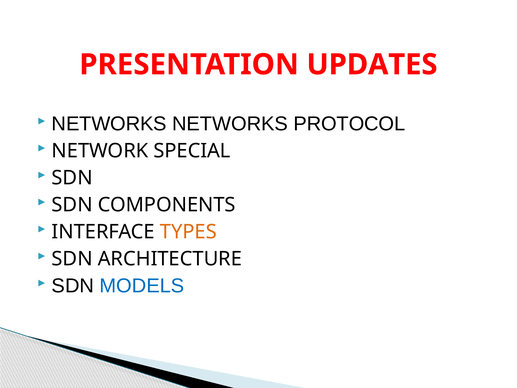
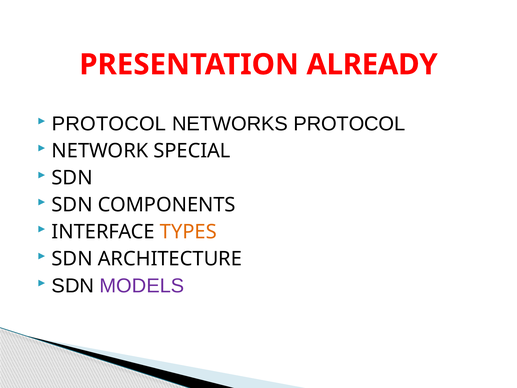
UPDATES: UPDATES -> ALREADY
NETWORKS at (109, 124): NETWORKS -> PROTOCOL
MODELS colour: blue -> purple
